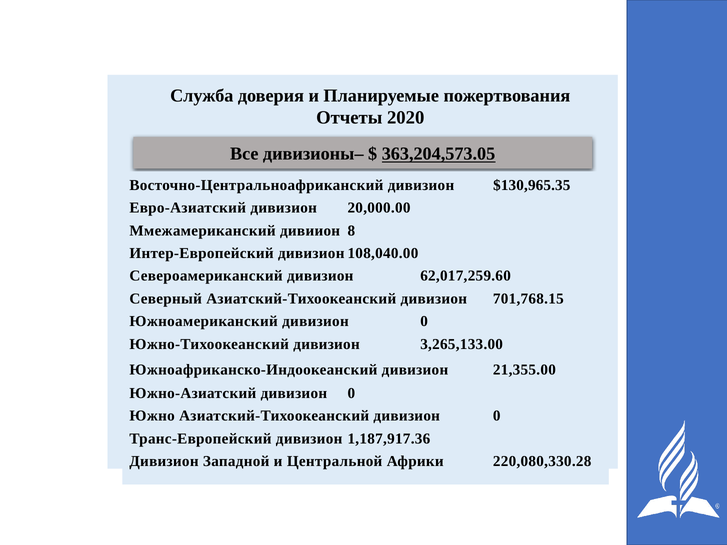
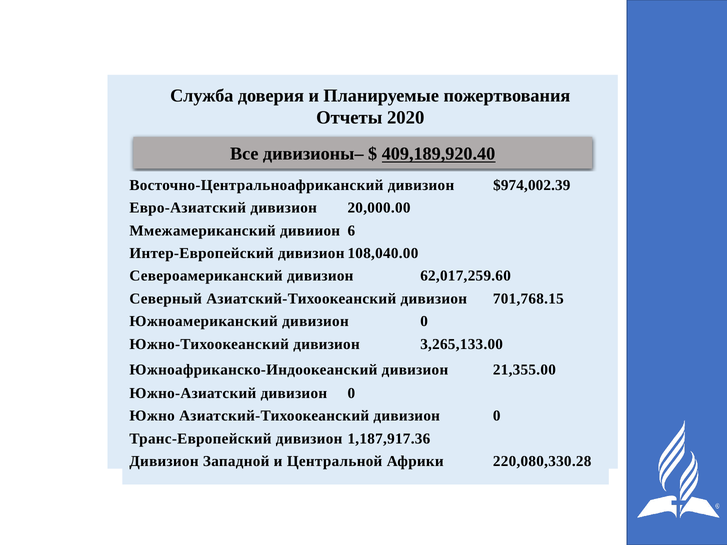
363,204,573.05: 363,204,573.05 -> 409,189,920.40
$130,965.35: $130,965.35 -> $974,002.39
8: 8 -> 6
